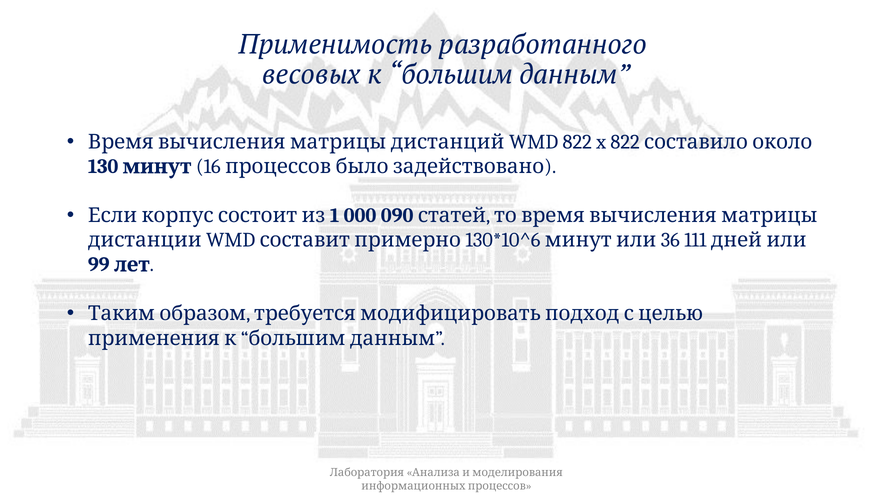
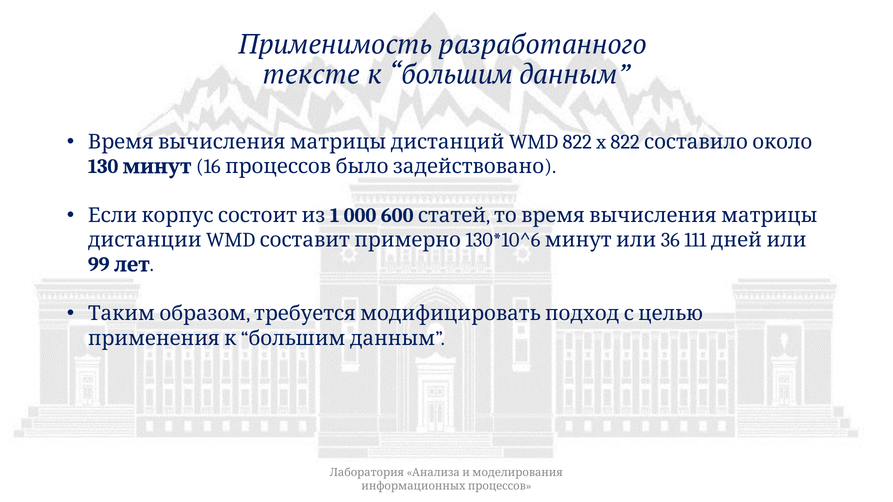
весовых: весовых -> тексте
090: 090 -> 600
